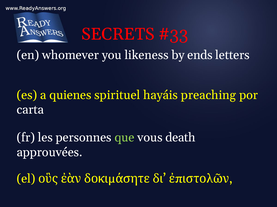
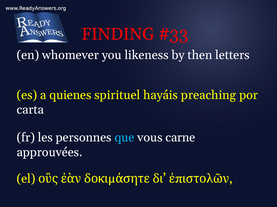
SECRETS: SECRETS -> FINDING
ends: ends -> then
que colour: light green -> light blue
death: death -> carne
